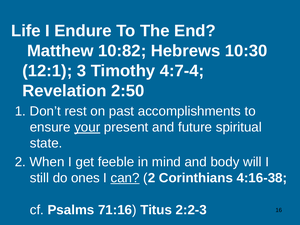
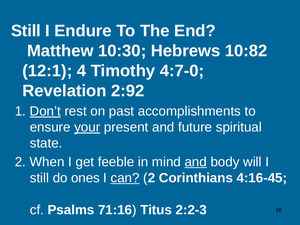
Life at (26, 31): Life -> Still
10:82: 10:82 -> 10:30
10:30: 10:30 -> 10:82
3: 3 -> 4
4:7-4: 4:7-4 -> 4:7-0
2:50: 2:50 -> 2:92
Don’t underline: none -> present
and at (196, 162) underline: none -> present
4:16-38: 4:16-38 -> 4:16-45
